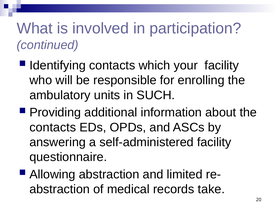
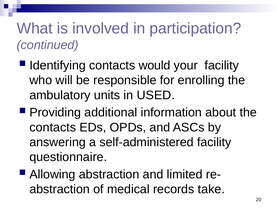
which: which -> would
SUCH: SUCH -> USED
